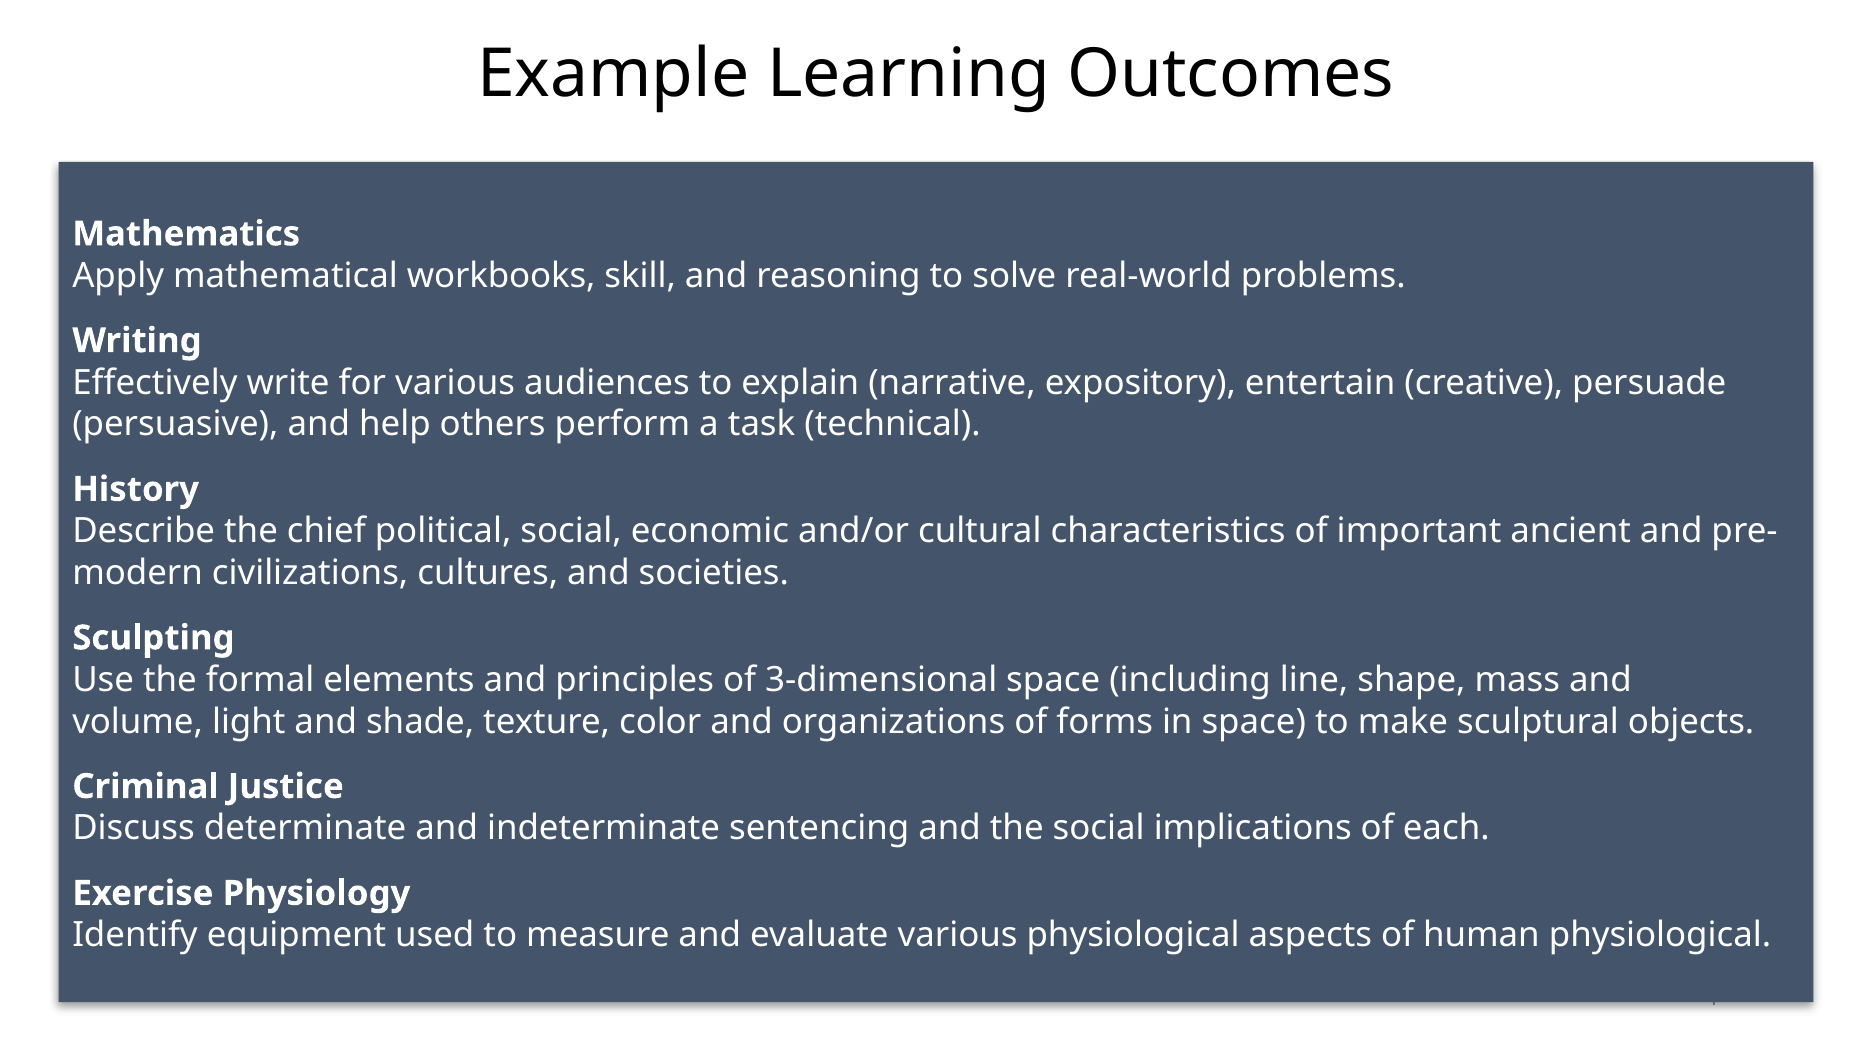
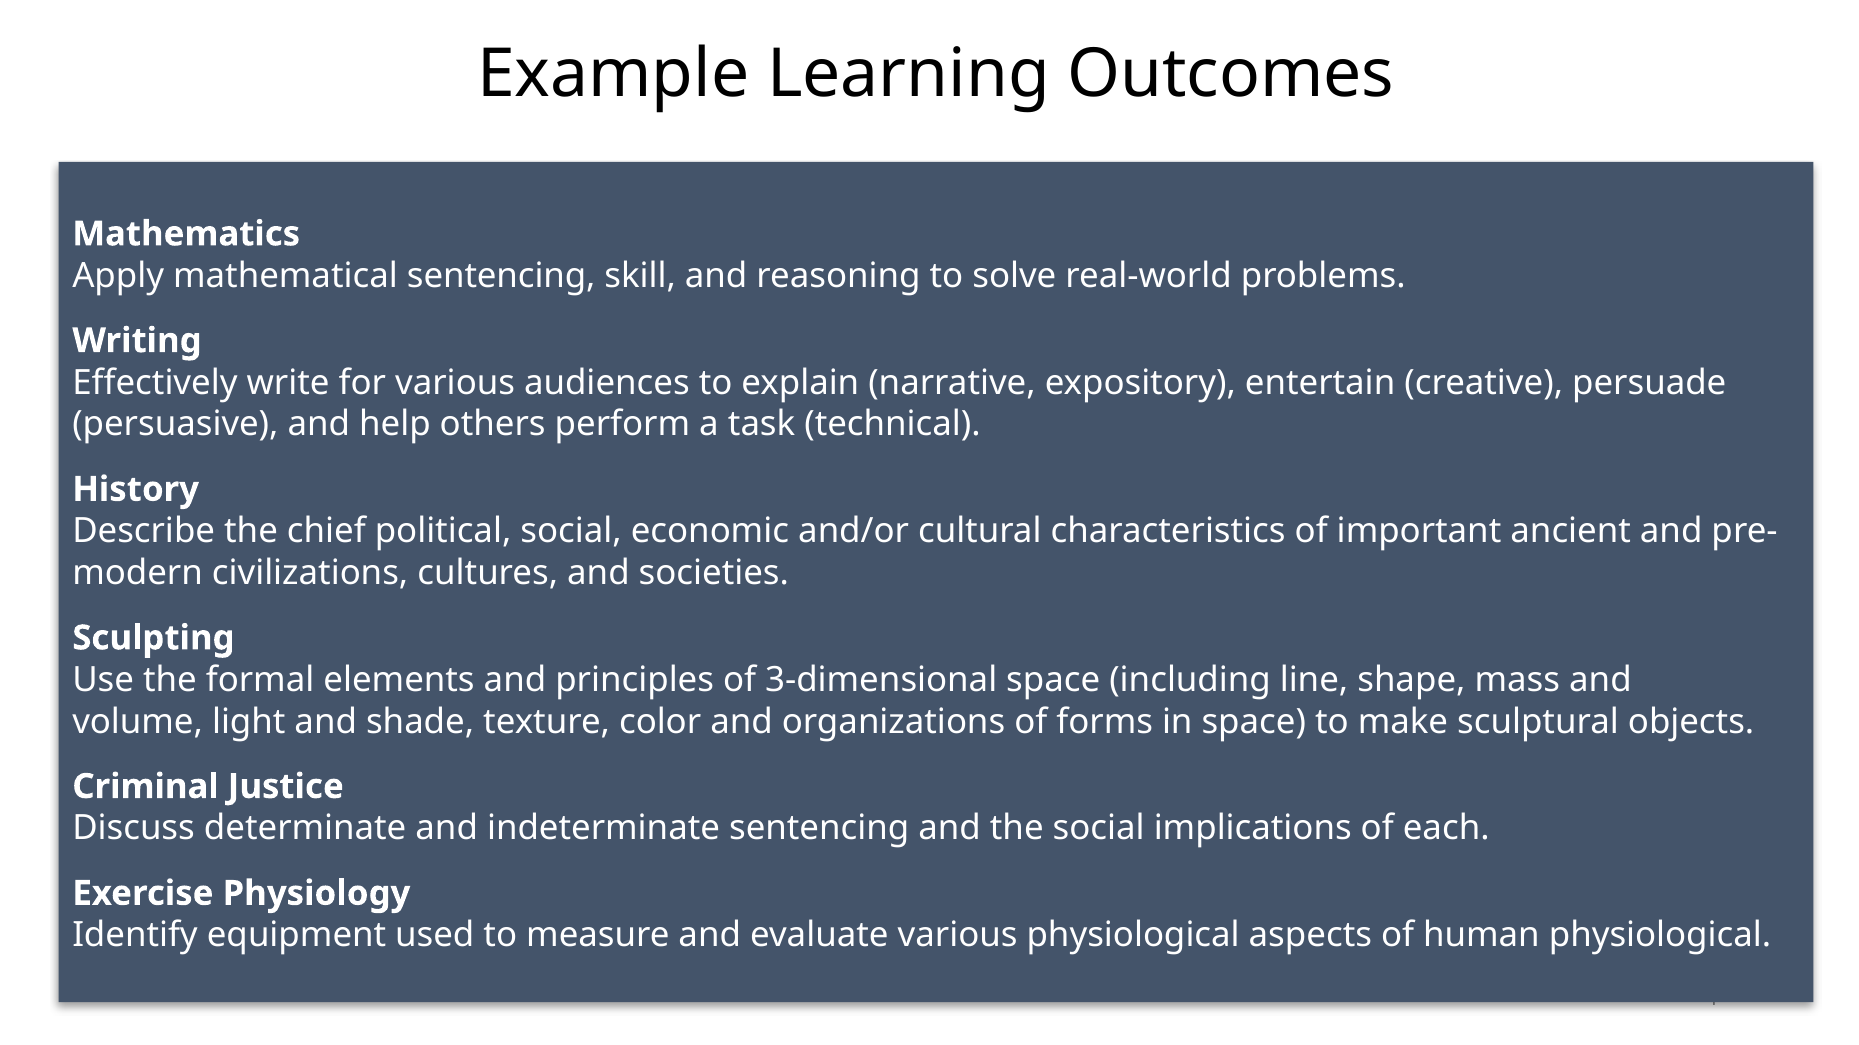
mathematical workbooks: workbooks -> sentencing
